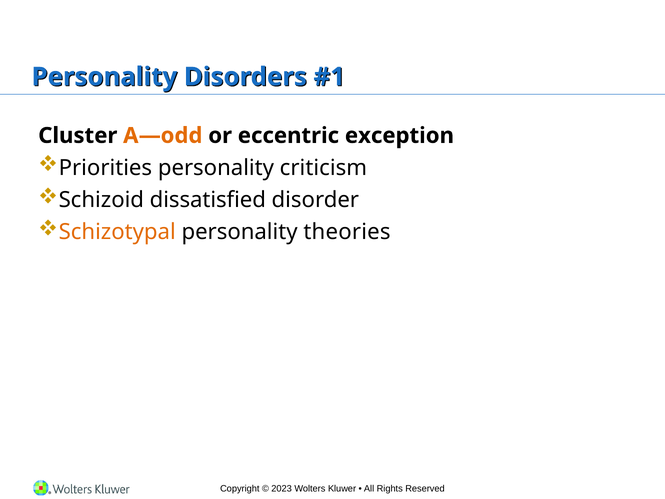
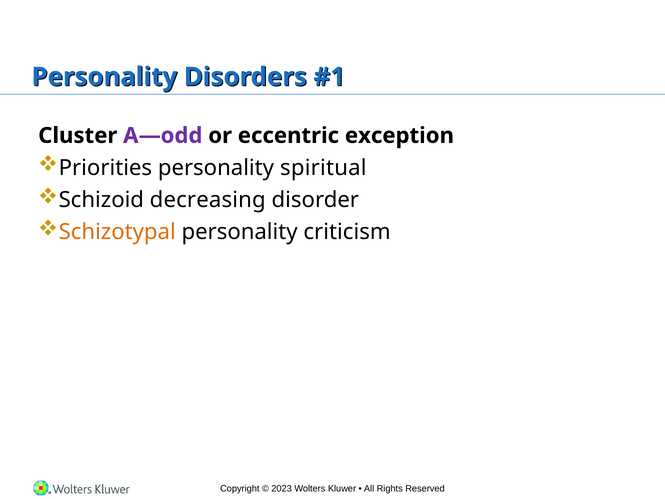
A—odd colour: orange -> purple
criticism: criticism -> spiritual
dissatisfied: dissatisfied -> decreasing
theories: theories -> criticism
